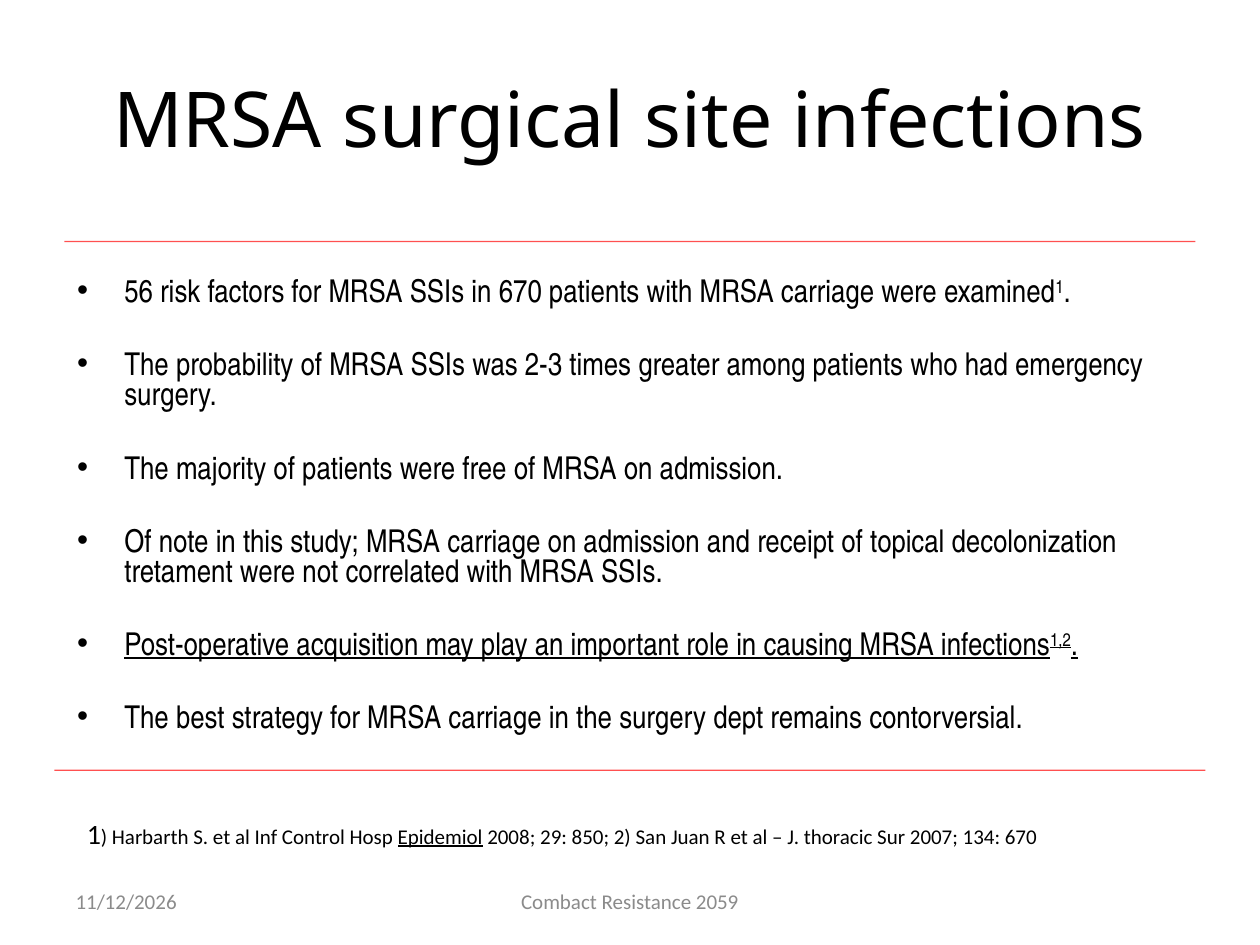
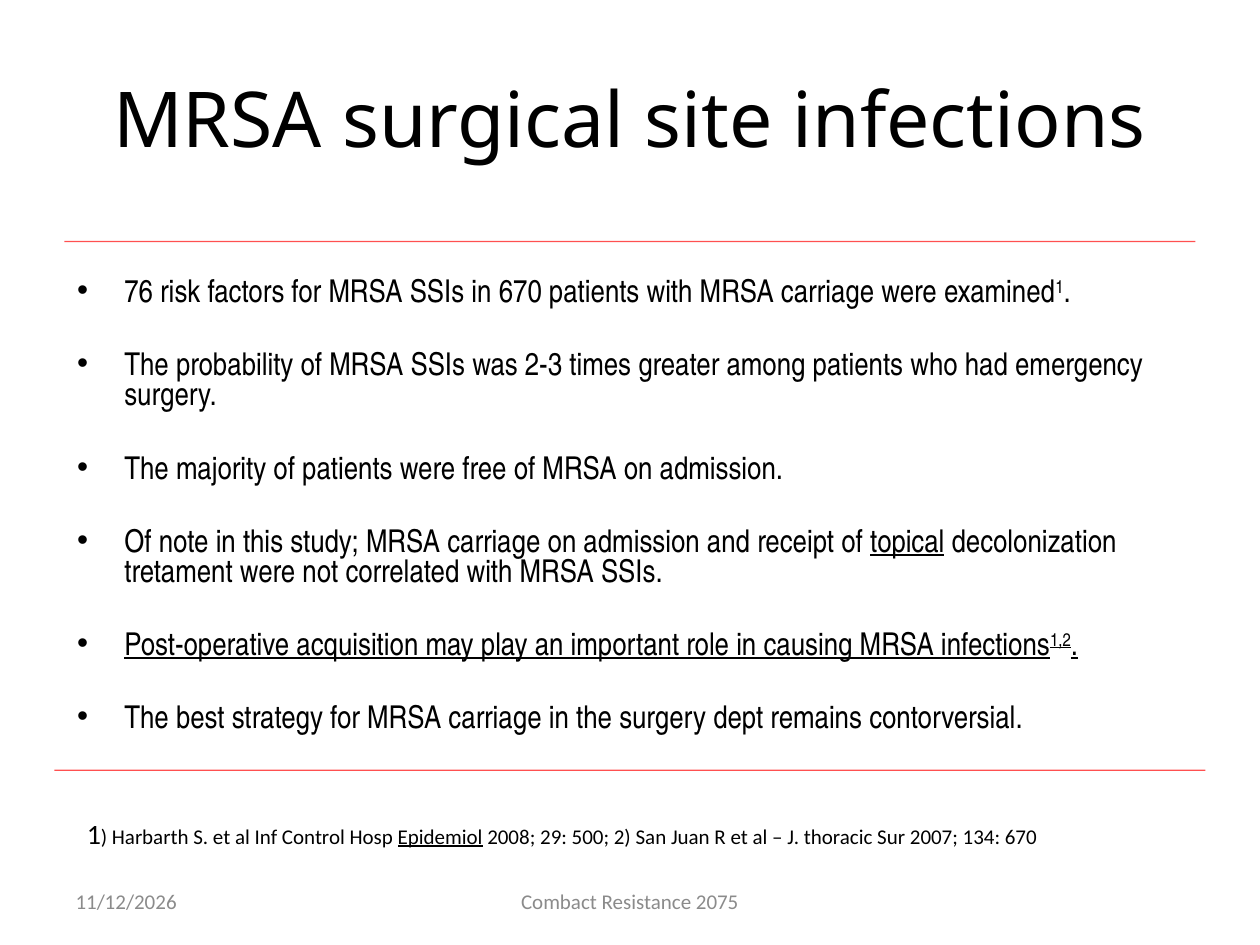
56: 56 -> 76
topical underline: none -> present
850: 850 -> 500
2059: 2059 -> 2075
